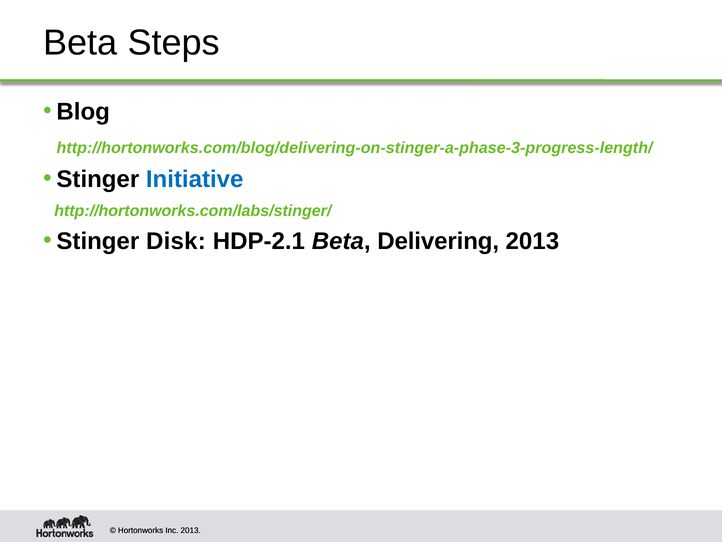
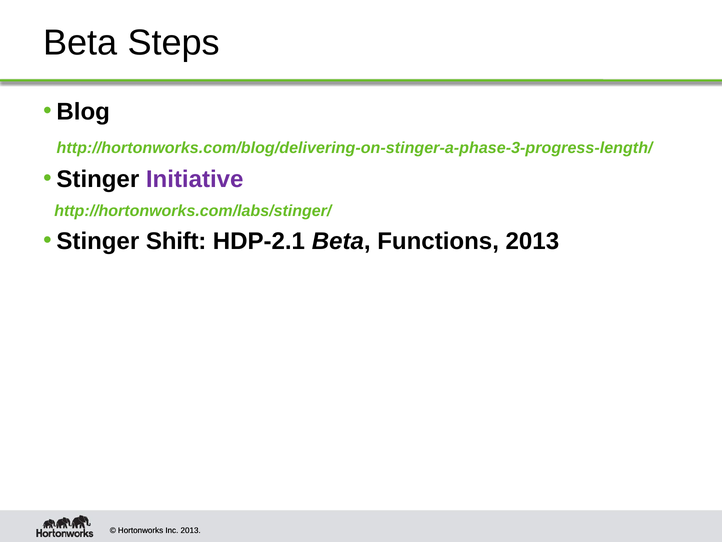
Initiative colour: blue -> purple
Disk: Disk -> Shift
Delivering: Delivering -> Functions
